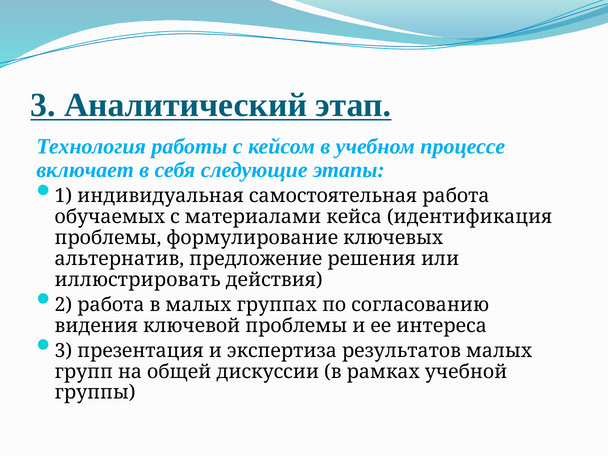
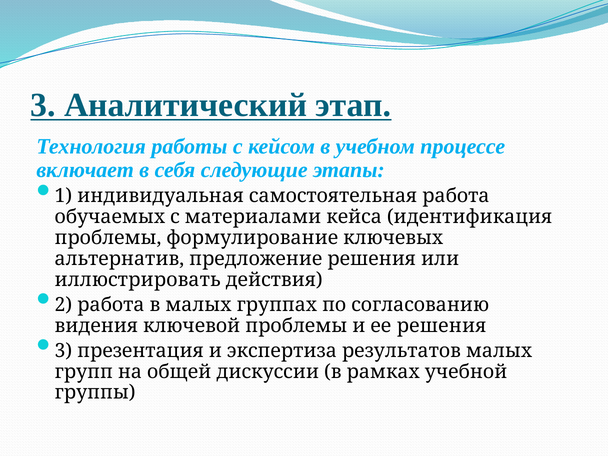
ее интереса: интереса -> решения
